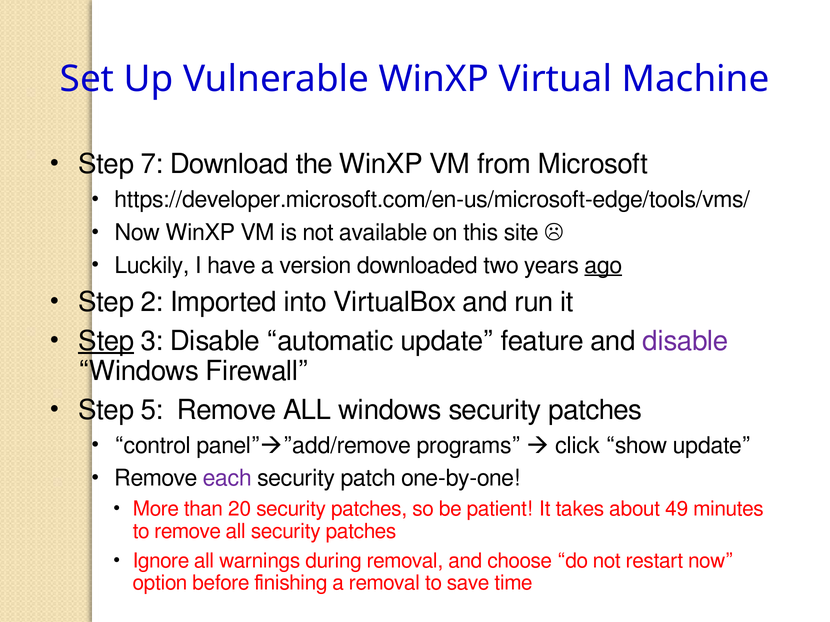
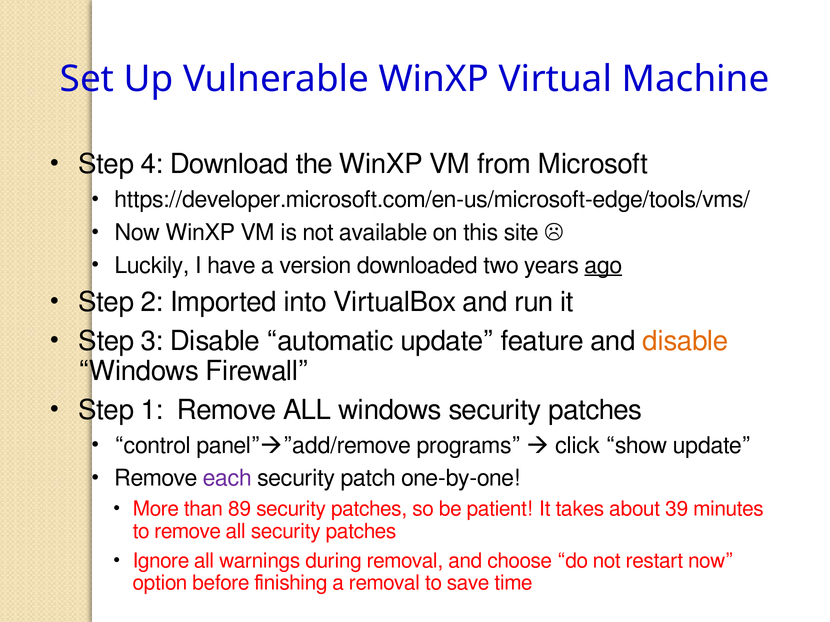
7: 7 -> 4
Step at (106, 341) underline: present -> none
disable at (685, 341) colour: purple -> orange
5: 5 -> 1
20: 20 -> 89
49: 49 -> 39
